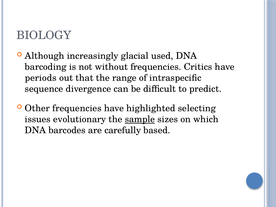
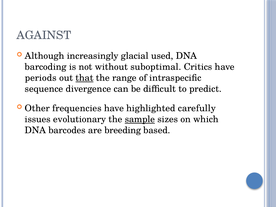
BIOLOGY: BIOLOGY -> AGAINST
without frequencies: frequencies -> suboptimal
that underline: none -> present
selecting: selecting -> carefully
carefully: carefully -> breeding
